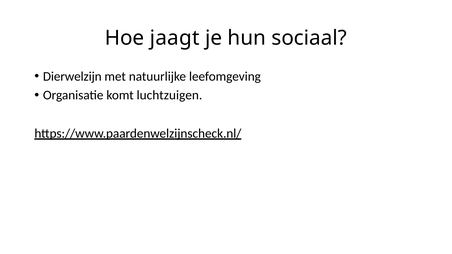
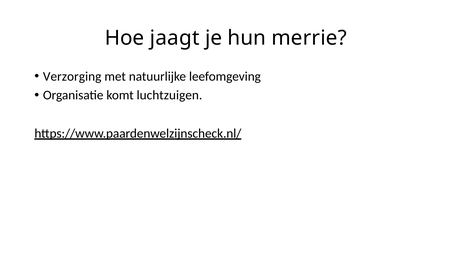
sociaal: sociaal -> merrie
Dierwelzijn: Dierwelzijn -> Verzorging
